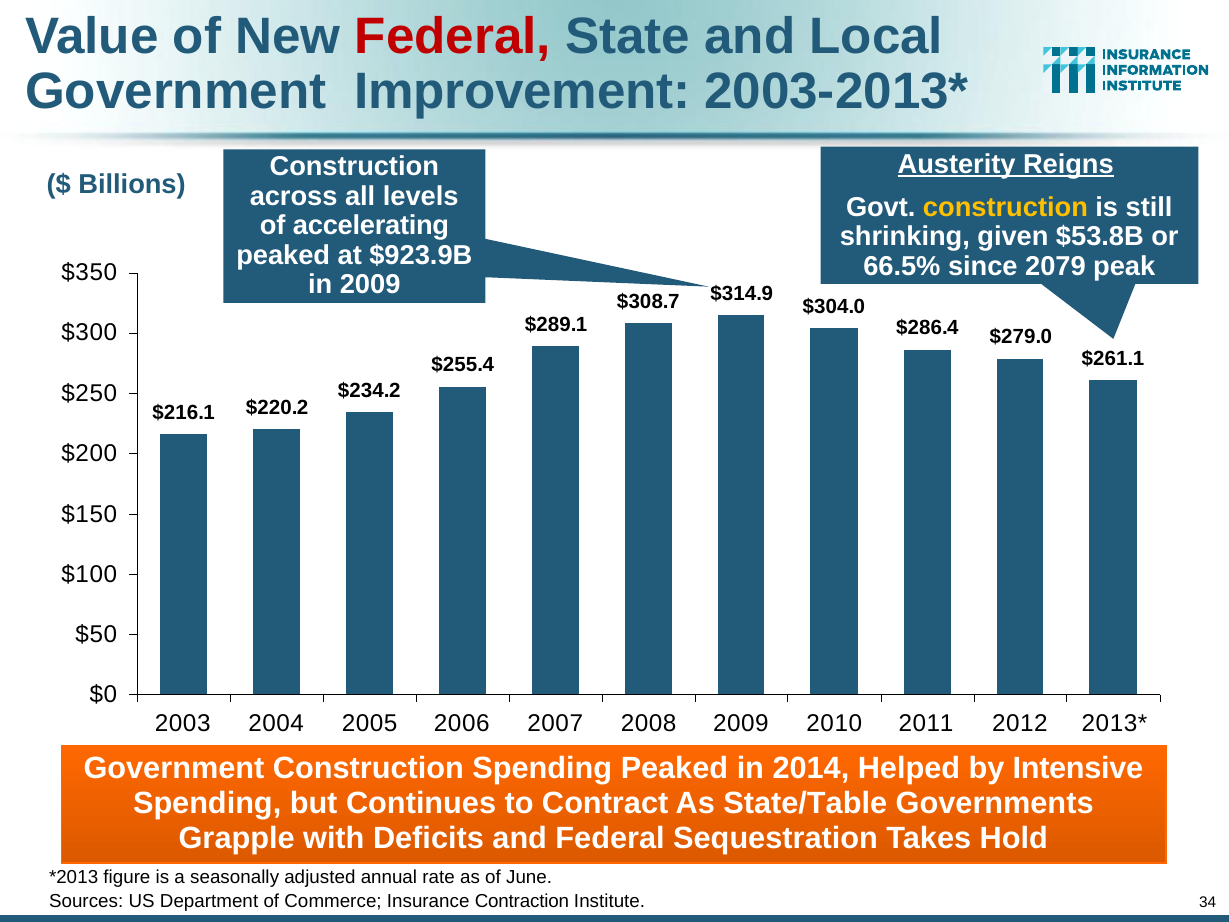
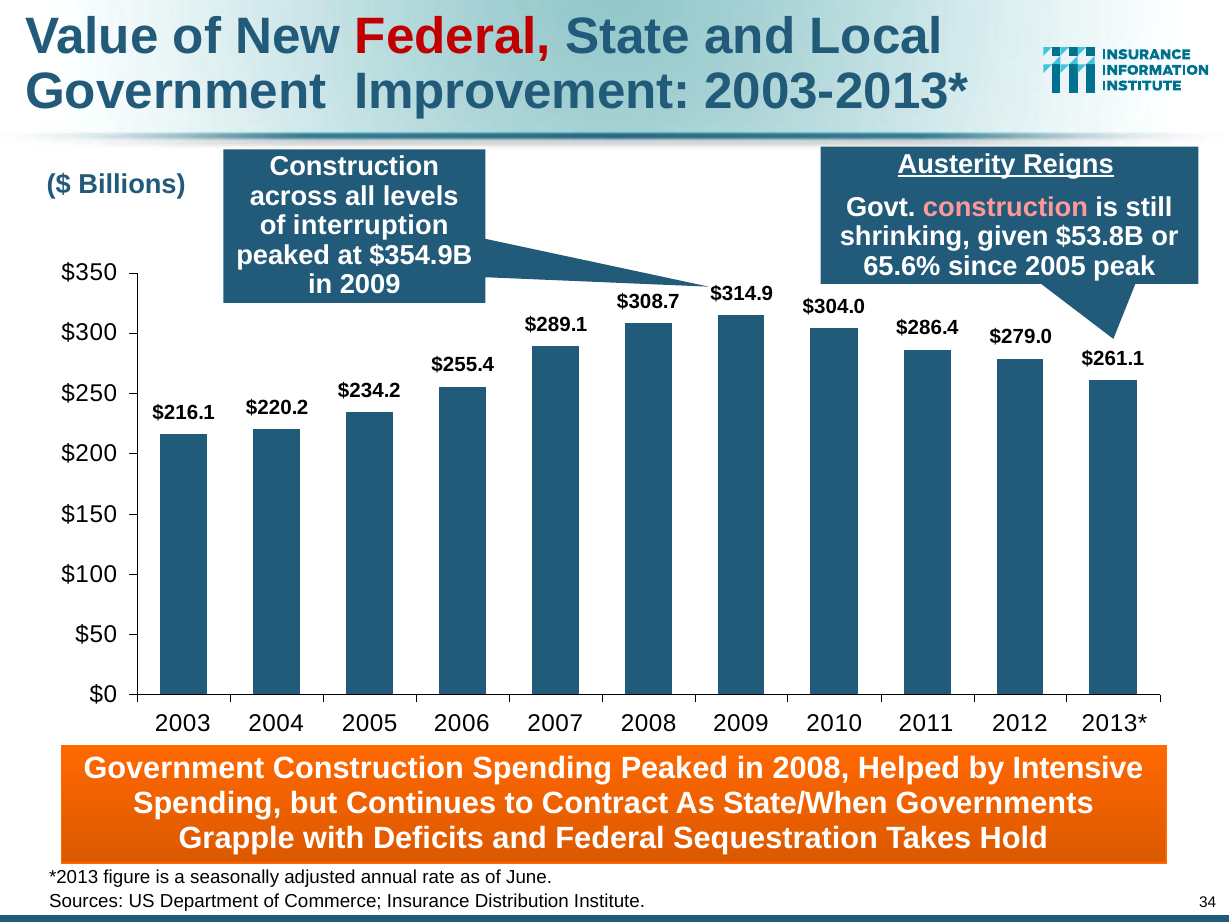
construction at (1005, 207) colour: yellow -> pink
accelerating: accelerating -> interruption
$923.9B: $923.9B -> $354.9B
66.5%: 66.5% -> 65.6%
since 2079: 2079 -> 2005
in 2014: 2014 -> 2008
State/Table: State/Table -> State/When
Contraction: Contraction -> Distribution
